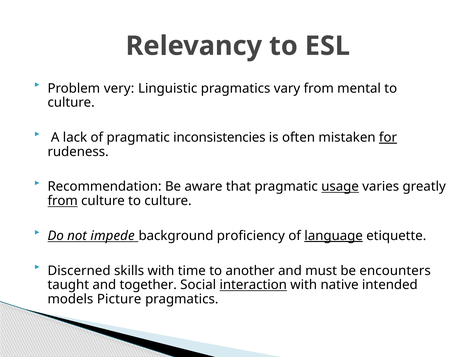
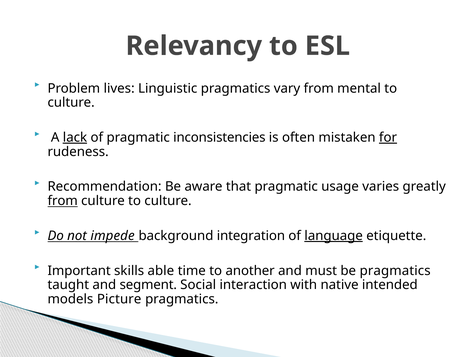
very: very -> lives
lack underline: none -> present
usage underline: present -> none
proficiency: proficiency -> integration
Discerned: Discerned -> Important
skills with: with -> able
be encounters: encounters -> pragmatics
together: together -> segment
interaction underline: present -> none
